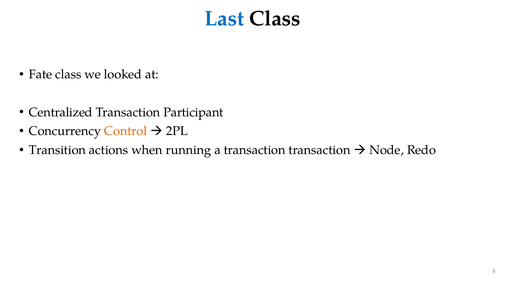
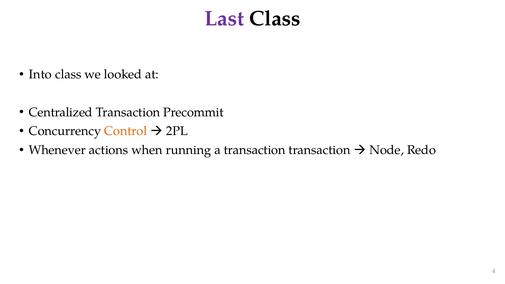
Last colour: blue -> purple
Fate: Fate -> Into
Participant: Participant -> Precommit
Transition: Transition -> Whenever
